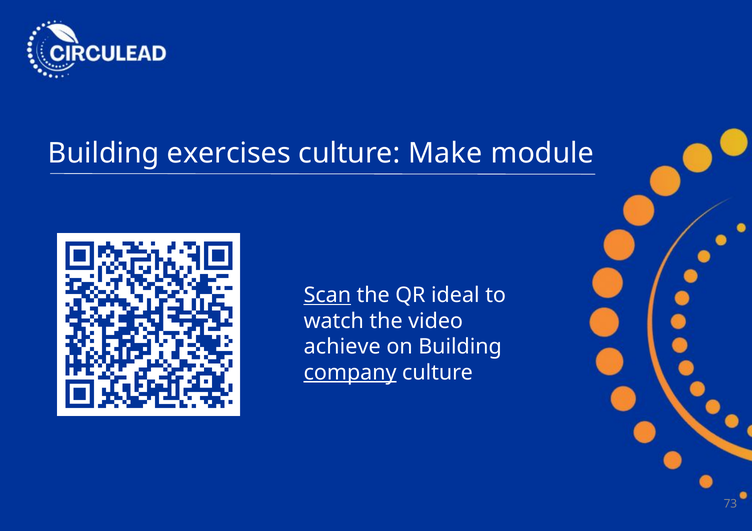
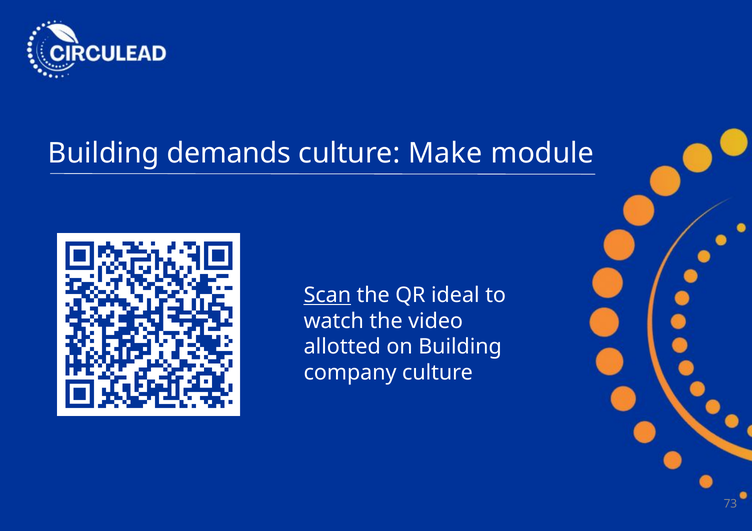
exercises: exercises -> demands
achieve: achieve -> allotted
company underline: present -> none
